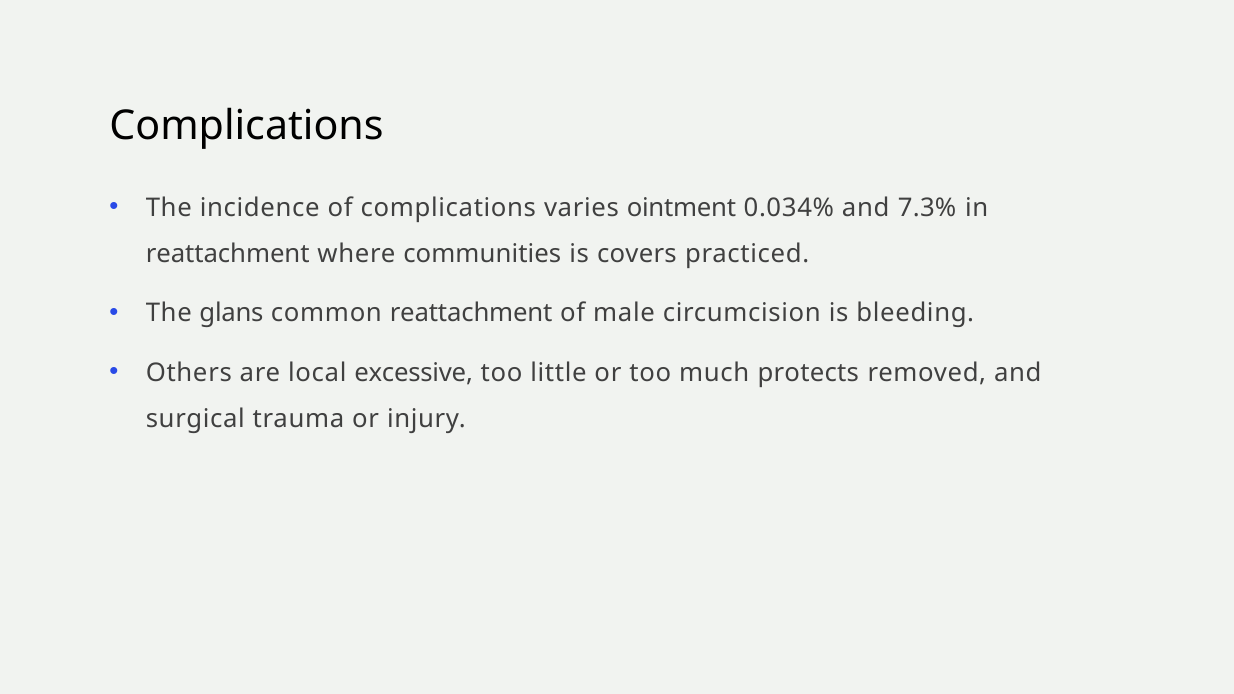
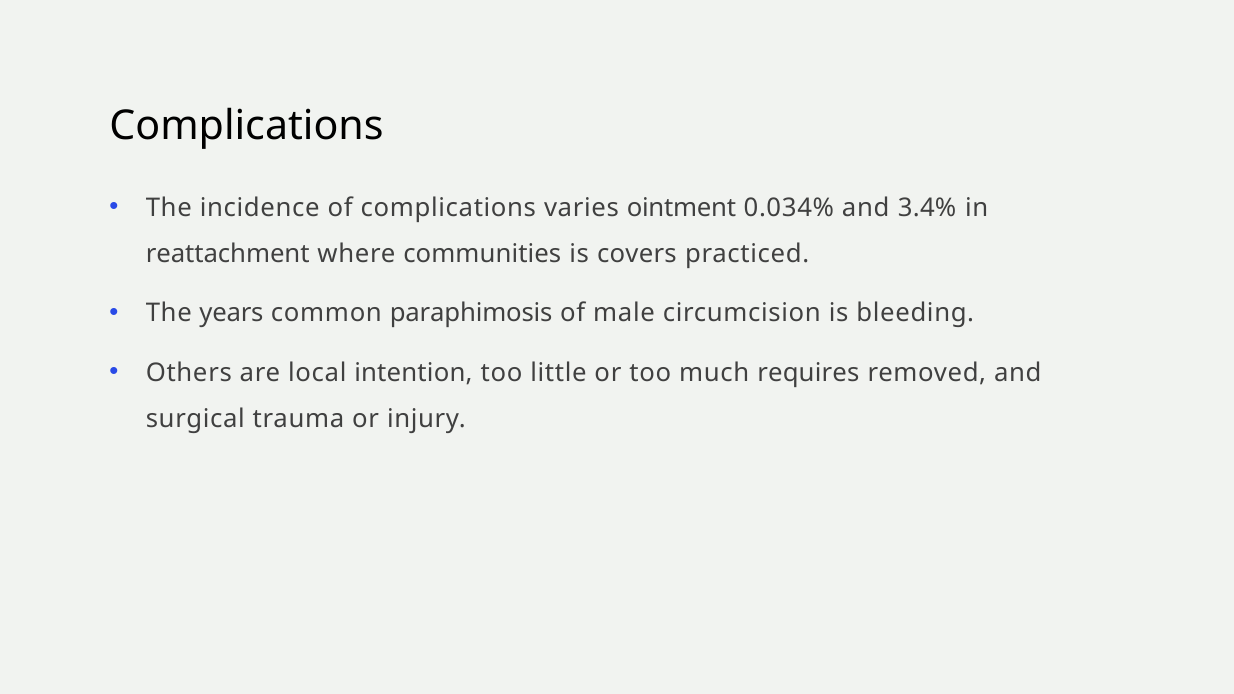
7.3%: 7.3% -> 3.4%
glans: glans -> years
common reattachment: reattachment -> paraphimosis
excessive: excessive -> intention
protects: protects -> requires
